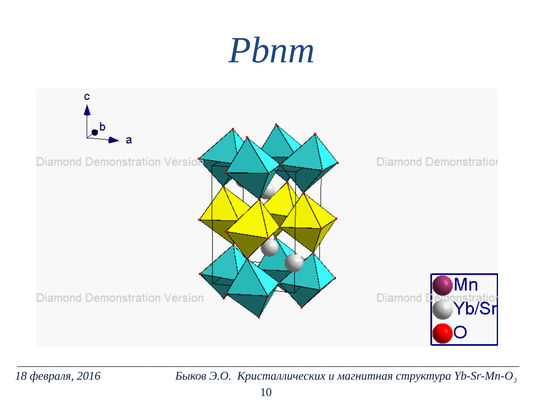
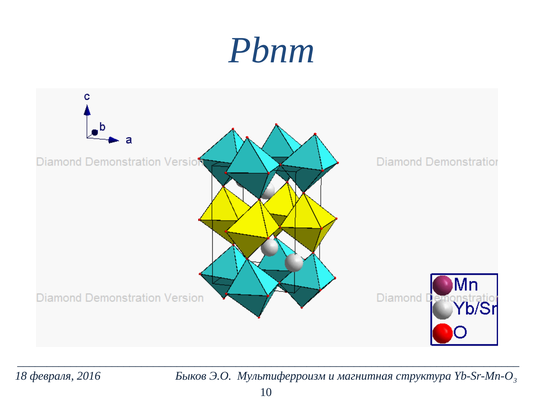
Кристаллических: Кристаллических -> Мультиферроизм
